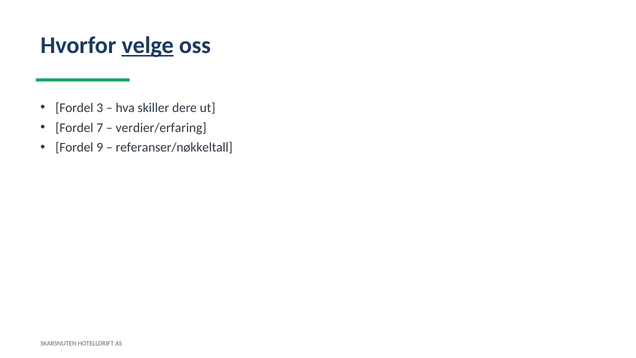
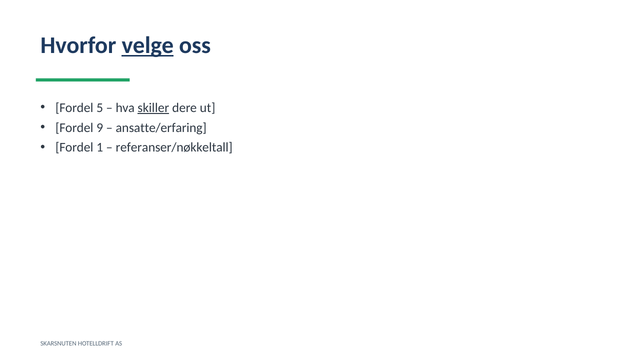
3: 3 -> 5
skiller underline: none -> present
7: 7 -> 9
verdier/erfaring: verdier/erfaring -> ansatte/erfaring
9: 9 -> 1
